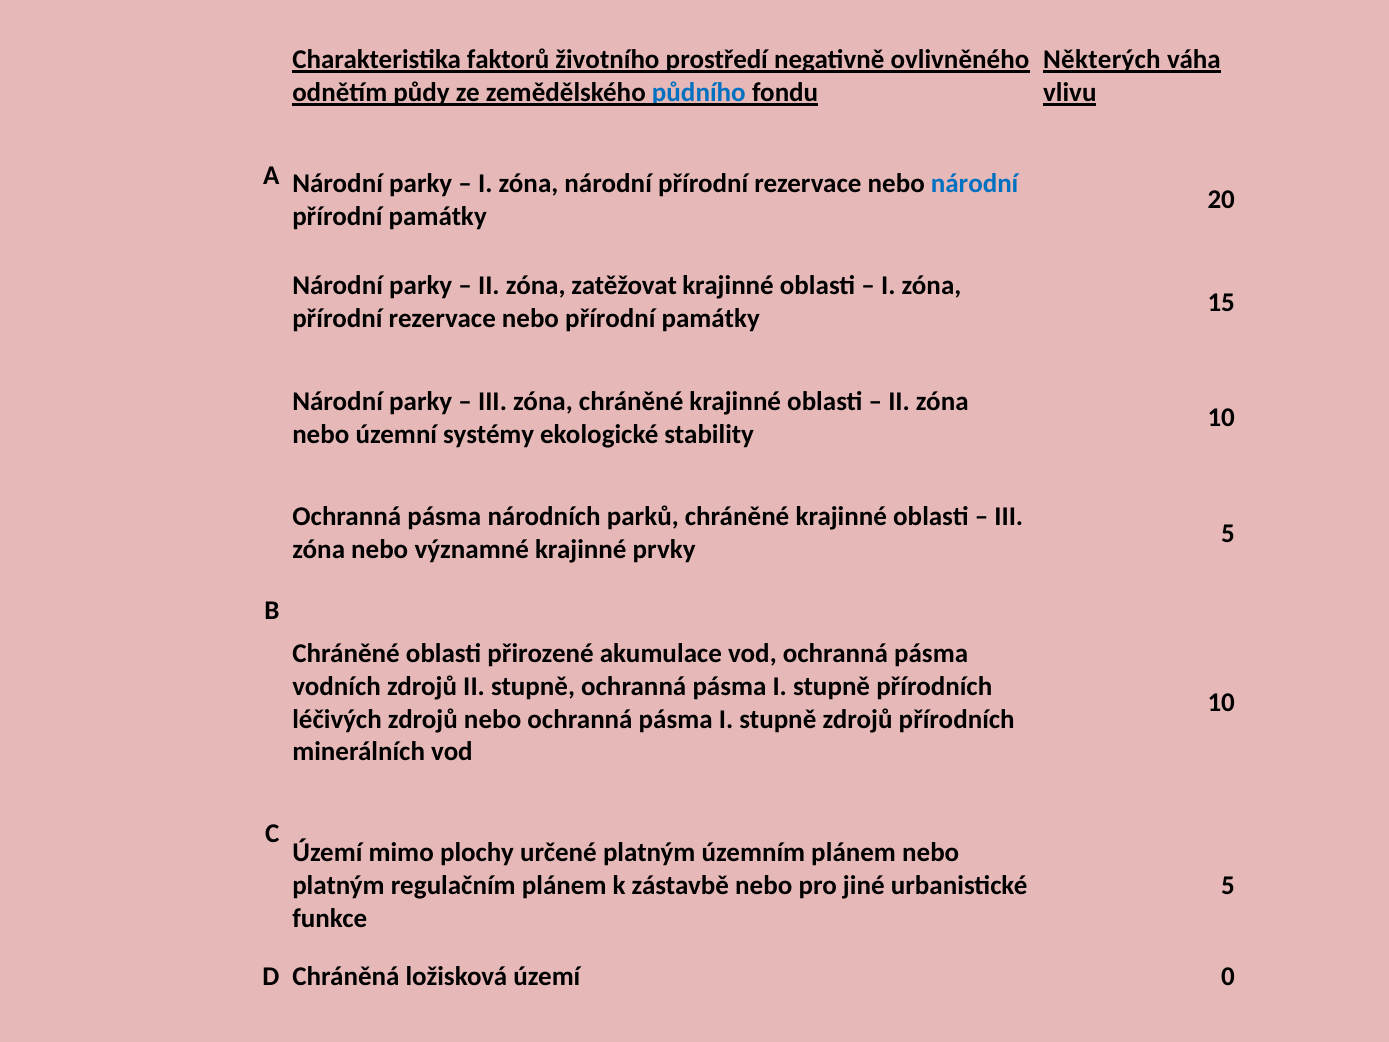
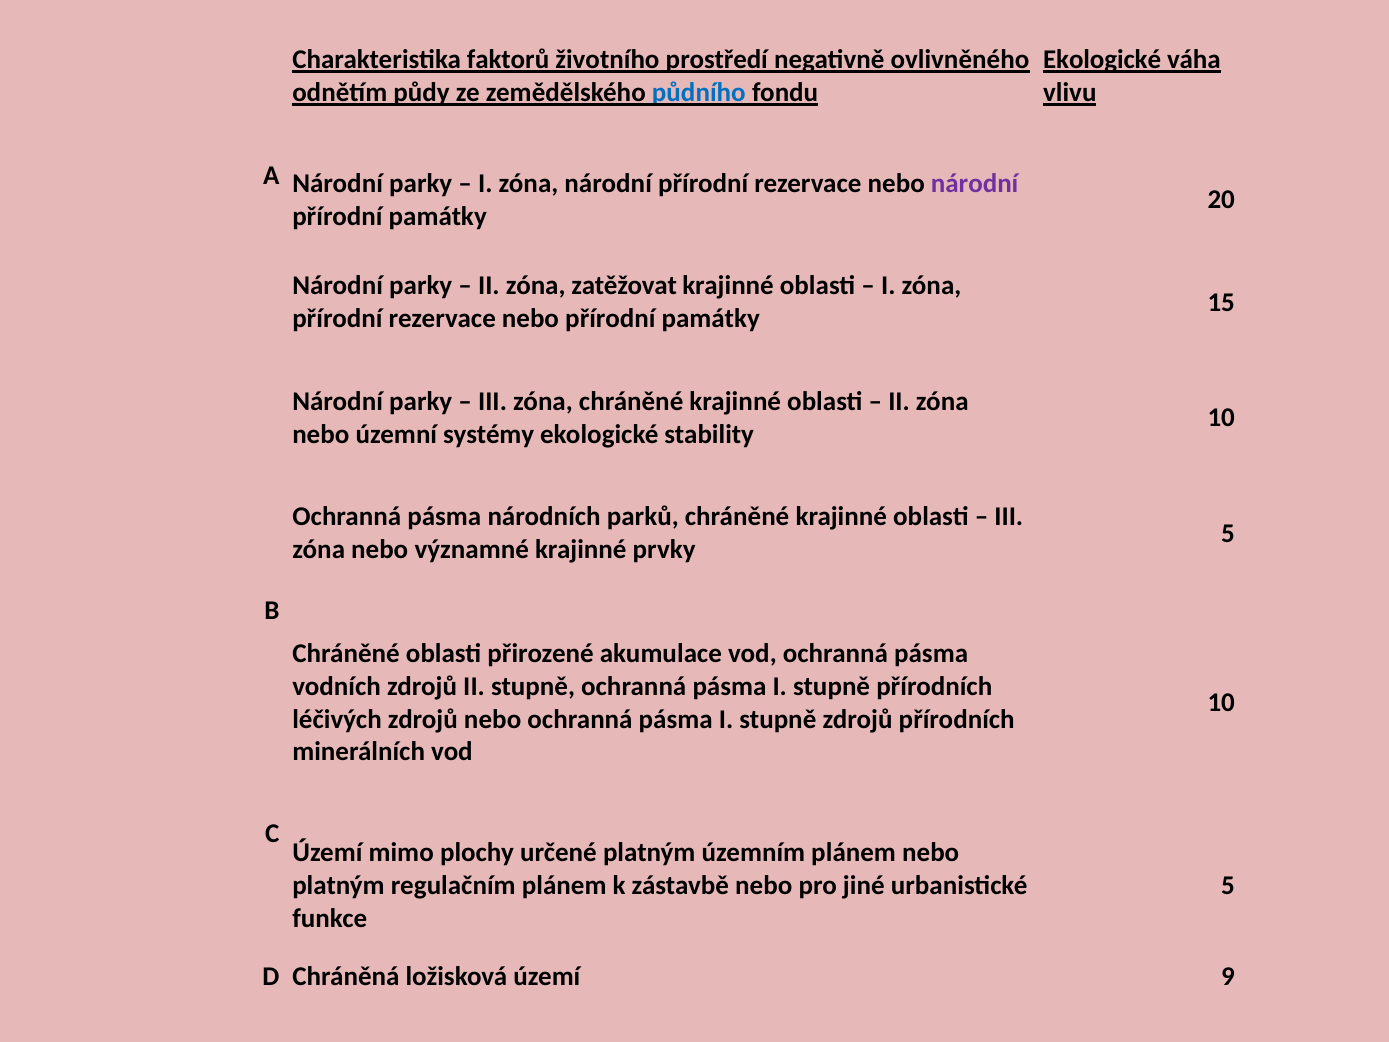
Některých at (1102, 60): Některých -> Ekologické
národní at (975, 184) colour: blue -> purple
0: 0 -> 9
